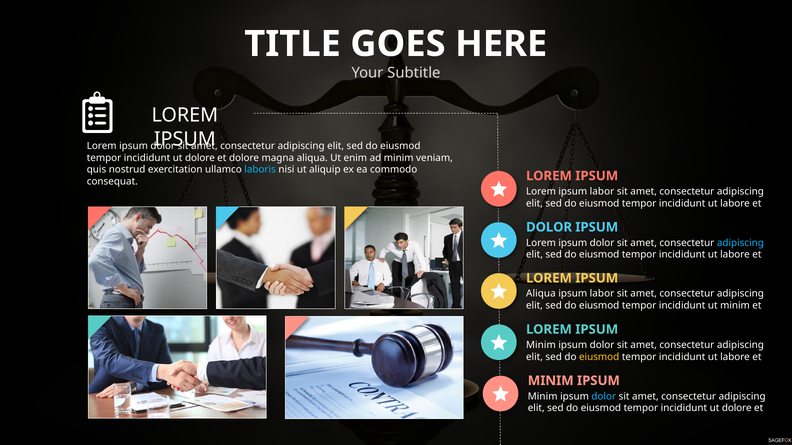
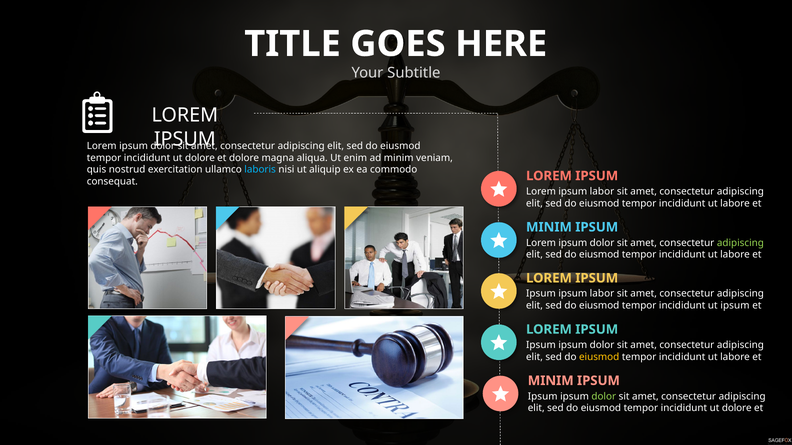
DOLOR at (549, 227): DOLOR -> MINIM
adipiscing at (740, 243) colour: light blue -> light green
Aliqua at (541, 294): Aliqua -> Ipsum
ut minim: minim -> ipsum
Minim at (541, 345): Minim -> Ipsum
Minim at (543, 397): Minim -> Ipsum
dolor at (604, 397) colour: light blue -> light green
